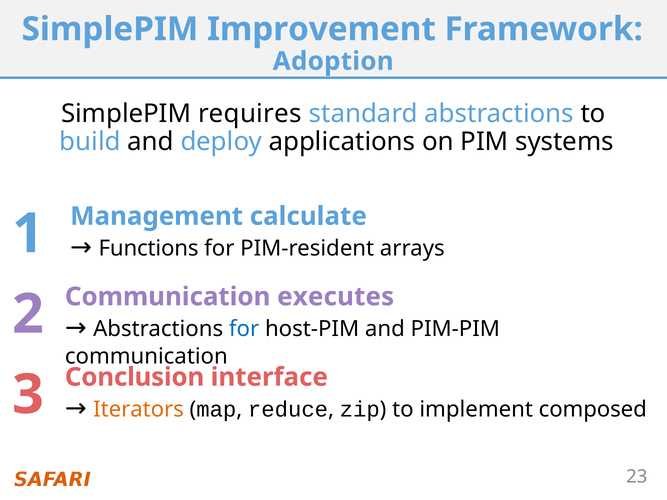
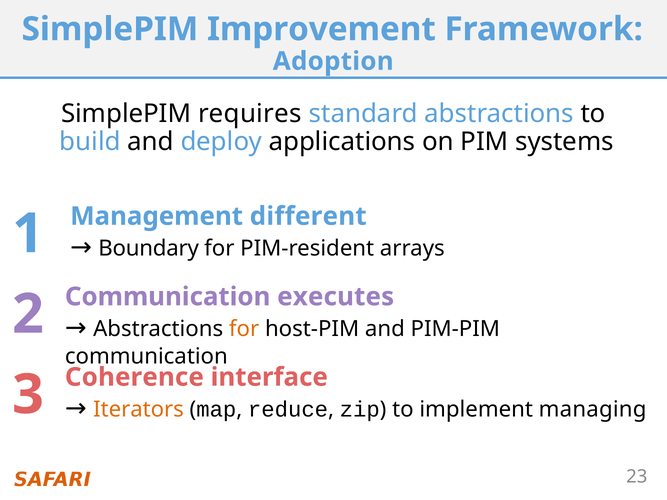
calculate: calculate -> different
Functions: Functions -> Boundary
for at (244, 329) colour: blue -> orange
Conclusion: Conclusion -> Coherence
composed: composed -> managing
